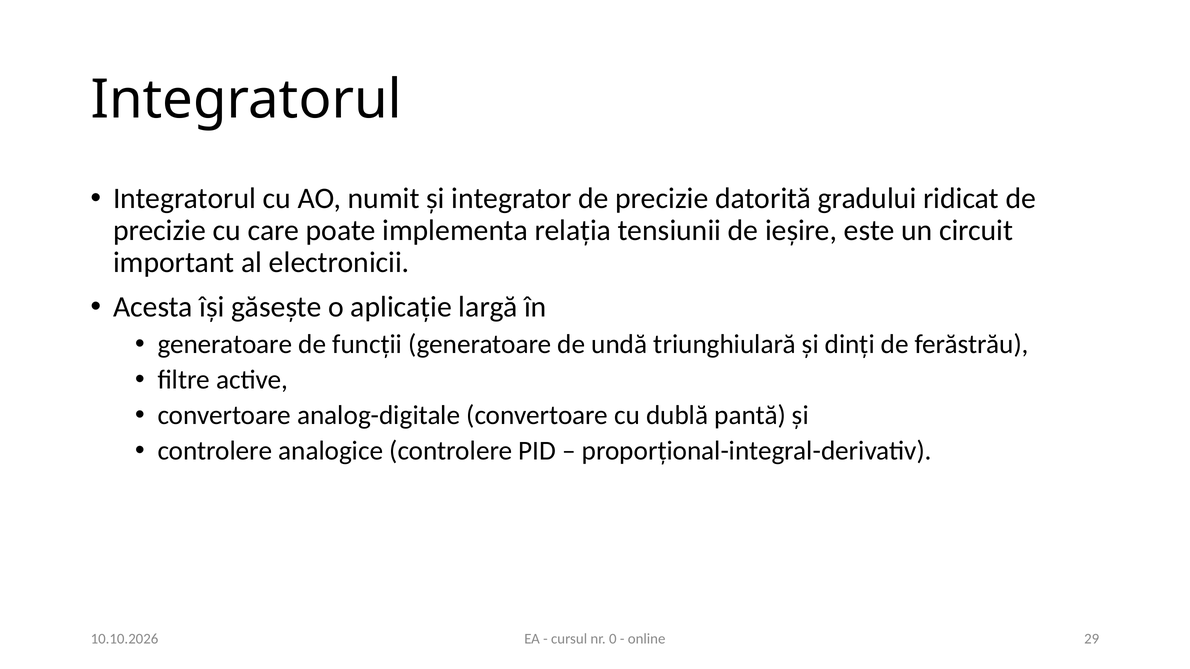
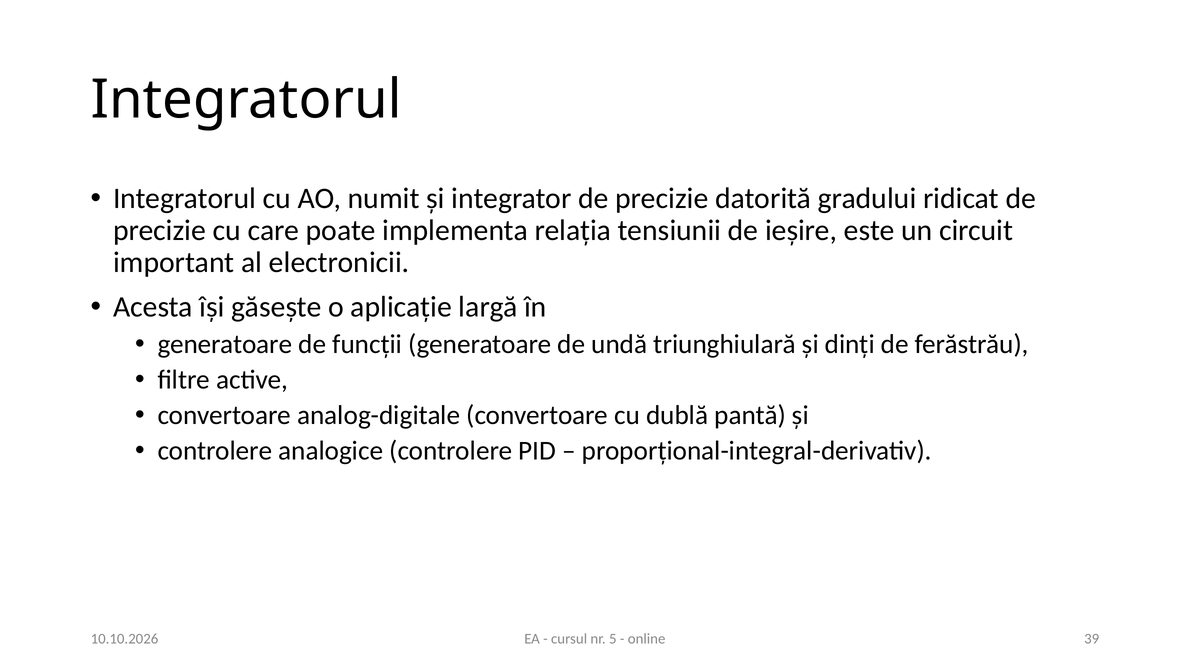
0: 0 -> 5
29: 29 -> 39
